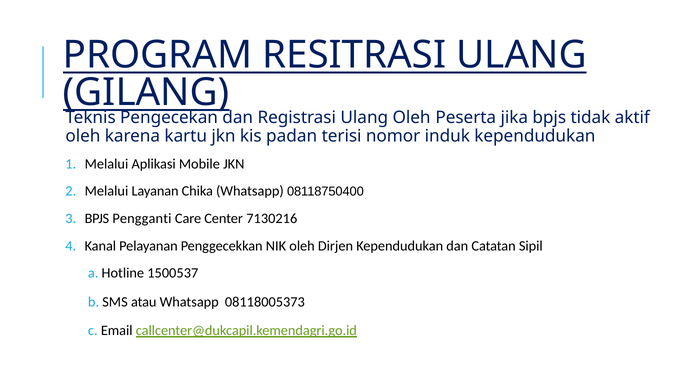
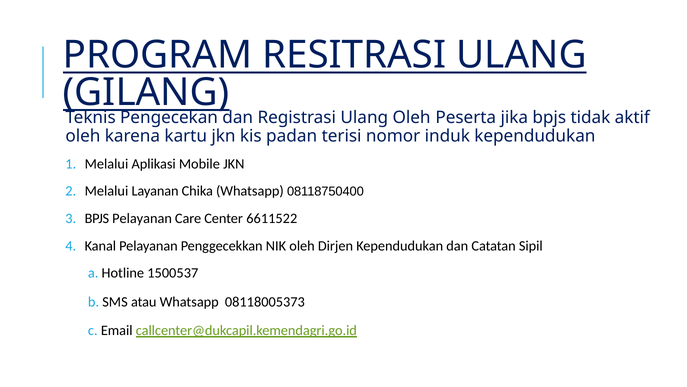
BPJS Pengganti: Pengganti -> Pelayanan
7130216: 7130216 -> 6611522
